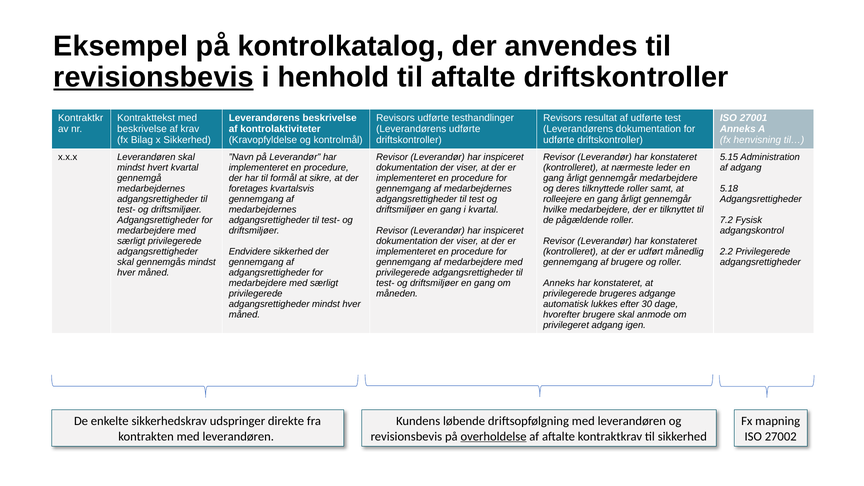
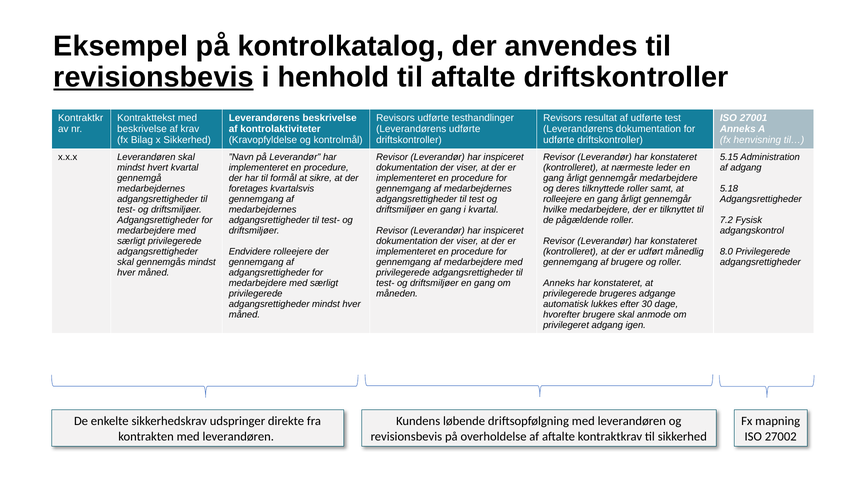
Endvidere sikkerhed: sikkerhed -> rolleejere
2.2: 2.2 -> 8.0
overholdelse underline: present -> none
